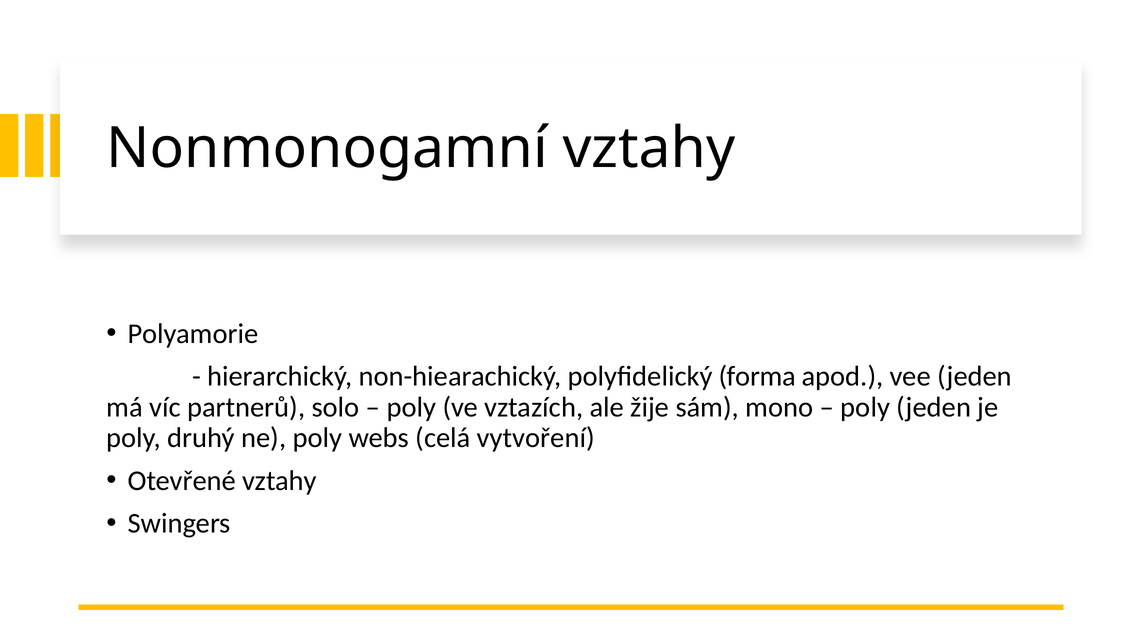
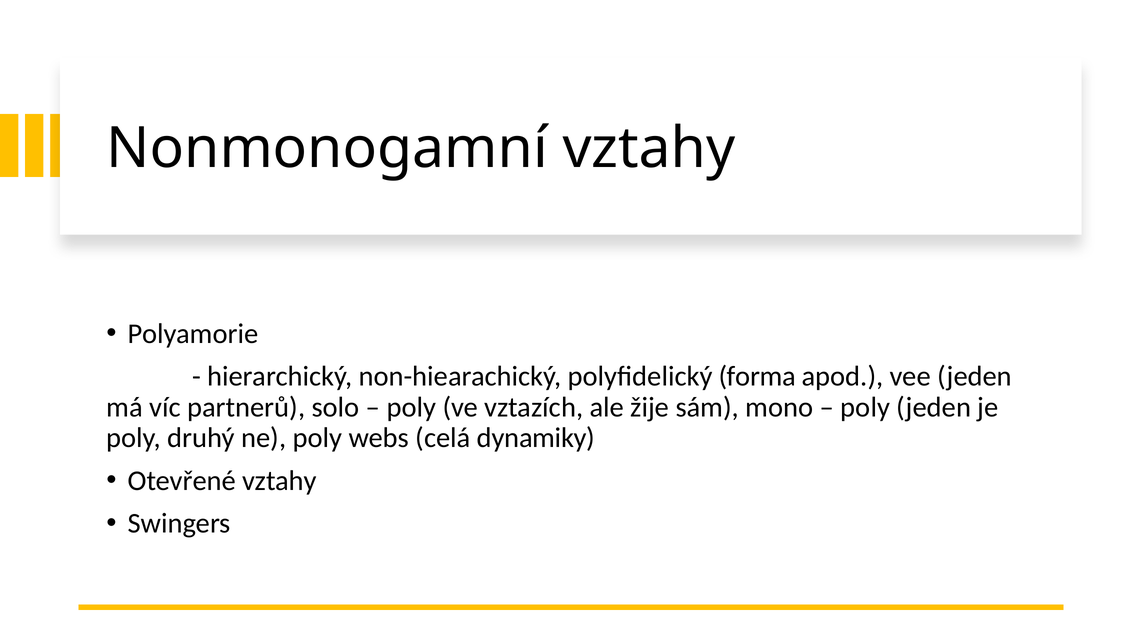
vytvoření: vytvoření -> dynamiky
